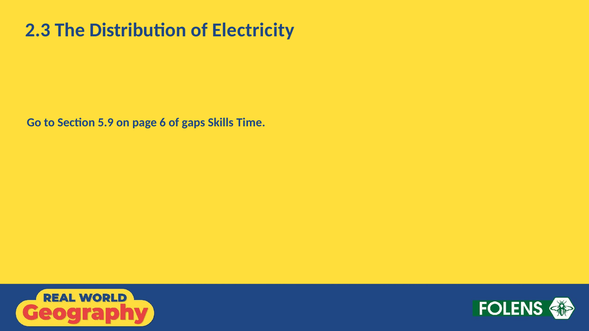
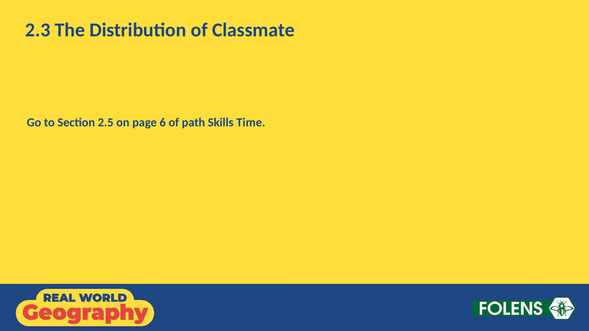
Electricity: Electricity -> Classmate
5.9: 5.9 -> 2.5
gaps: gaps -> path
